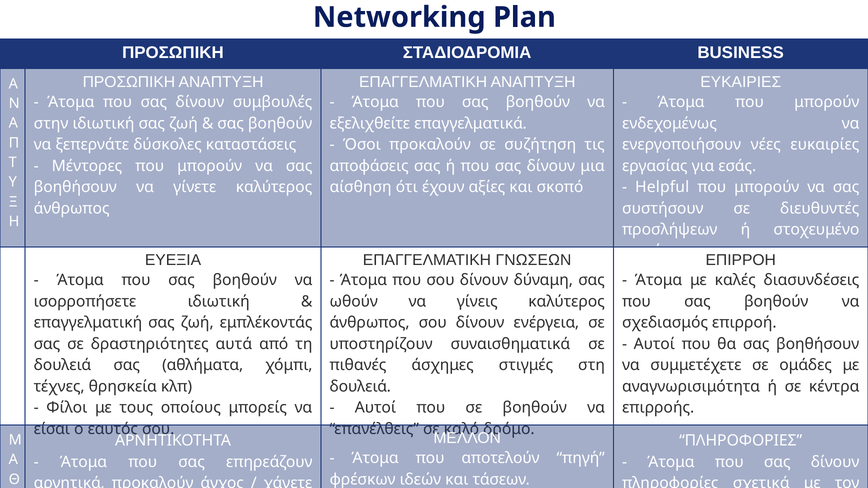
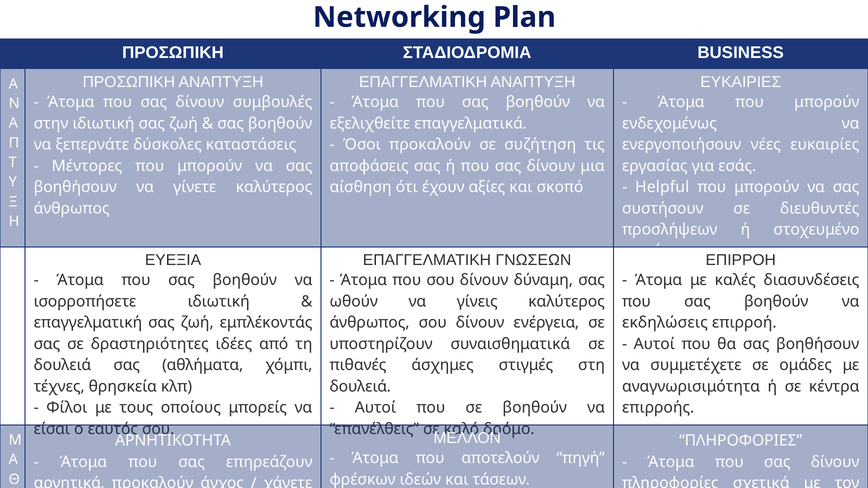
σχεδιασμός: σχεδιασμός -> εκδηλώσεις
αυτά: αυτά -> ιδέες
